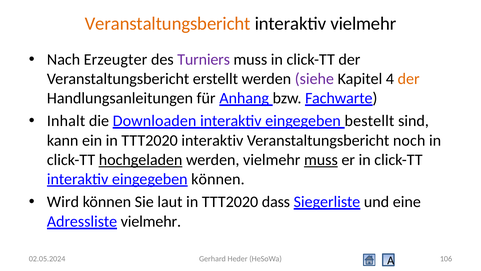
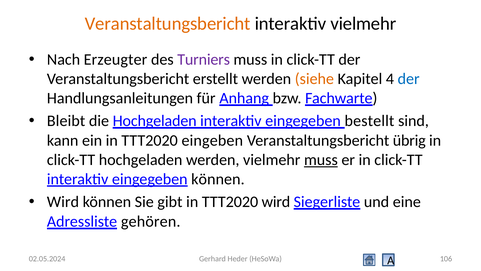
siehe colour: purple -> orange
der at (409, 79) colour: orange -> blue
Inhalt: Inhalt -> Bleibt
die Downloaden: Downloaden -> Hochgeladen
TTT2020 interaktiv: interaktiv -> eingeben
noch: noch -> übrig
hochgeladen at (141, 160) underline: present -> none
laut: laut -> gibt
TTT2020 dass: dass -> wird
Adressliste vielmehr: vielmehr -> gehören
